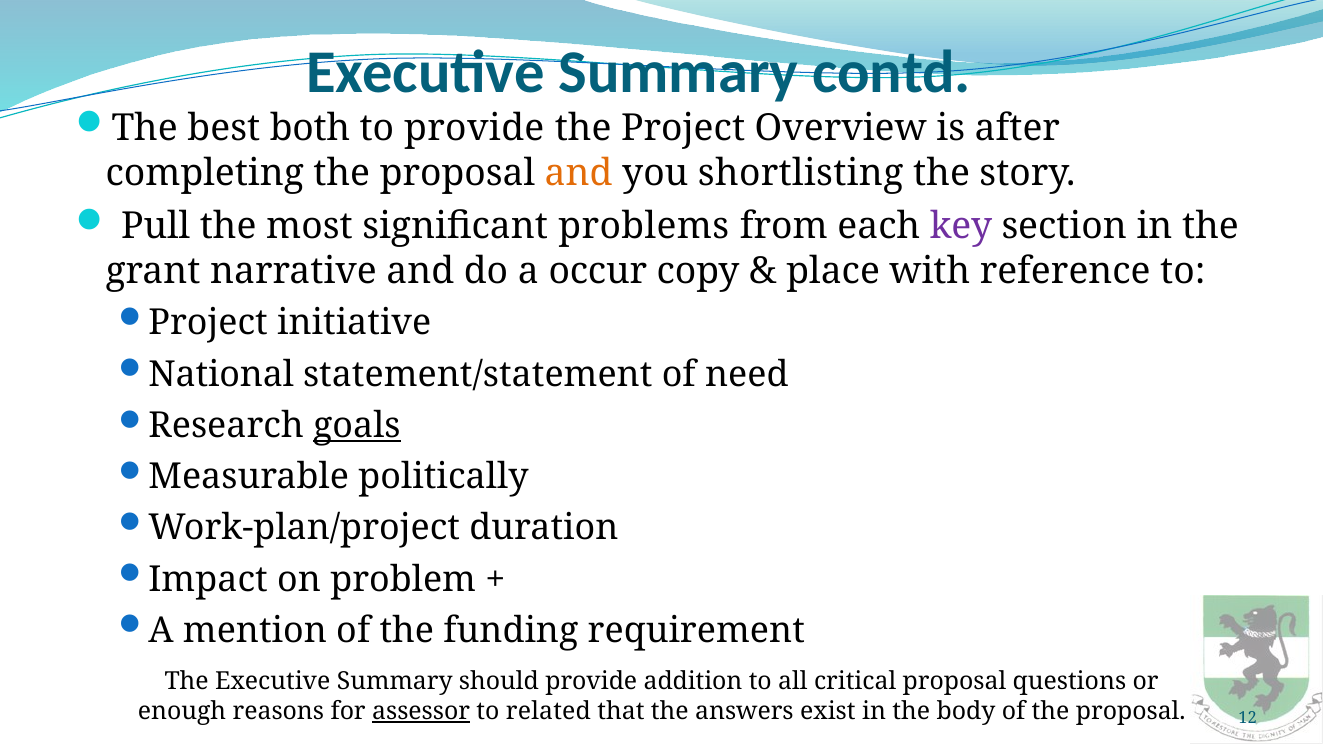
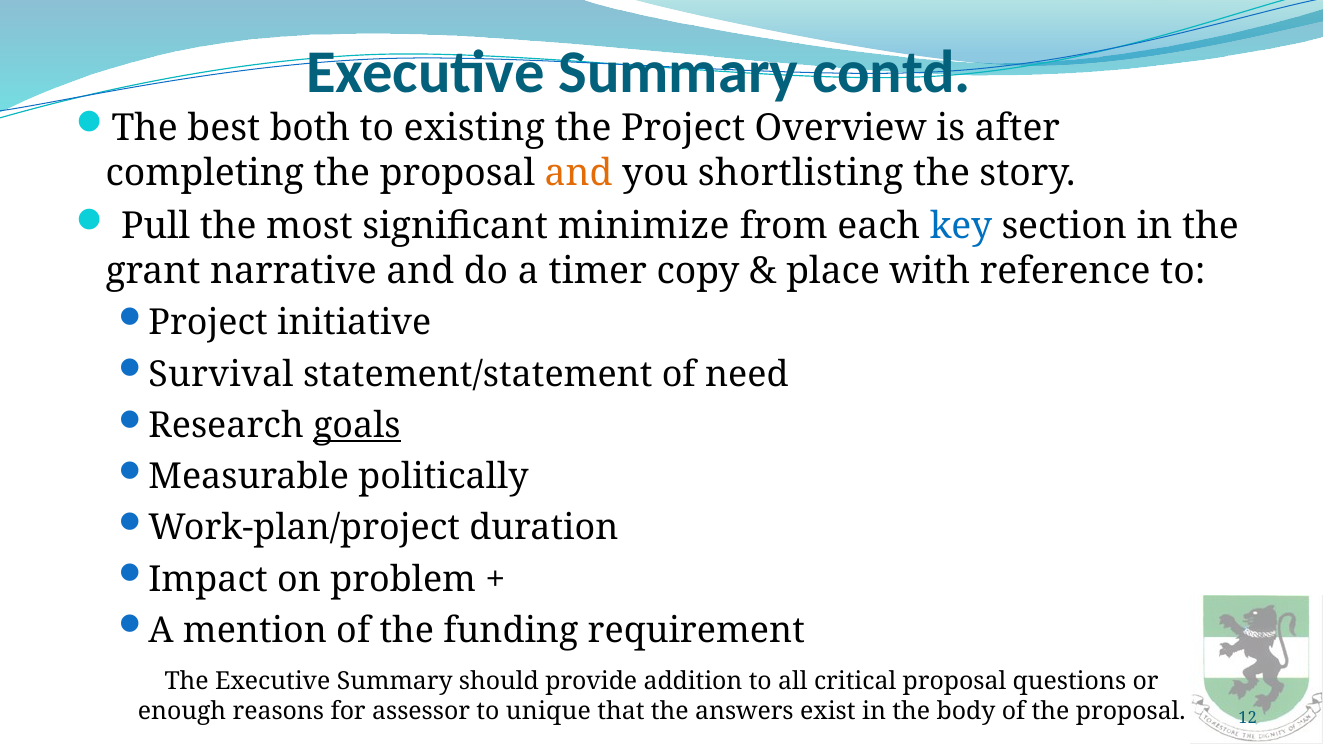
to provide: provide -> existing
problems: problems -> minimize
key colour: purple -> blue
occur: occur -> timer
National: National -> Survival
assessor underline: present -> none
related: related -> unique
